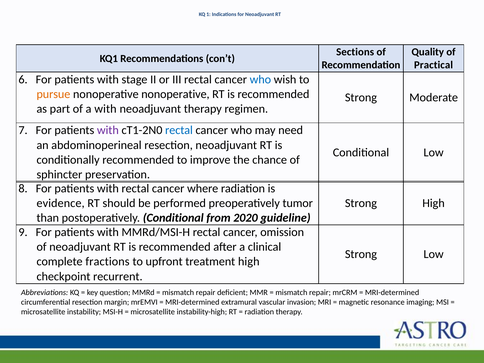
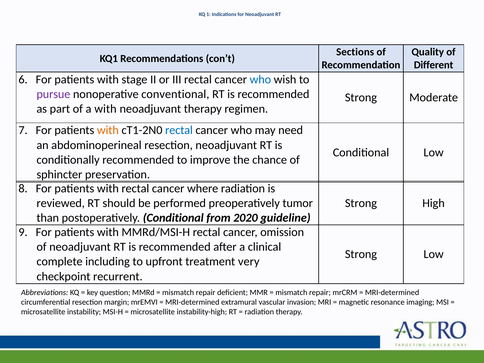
Practical: Practical -> Different
pursue colour: orange -> purple
nonoperative nonoperative: nonoperative -> conventional
with at (108, 130) colour: purple -> orange
evidence: evidence -> reviewed
fractions: fractions -> including
treatment high: high -> very
